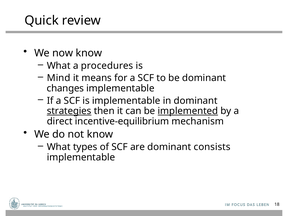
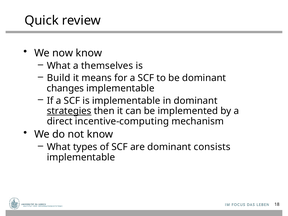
procedures: procedures -> themselves
Mind: Mind -> Build
implemented underline: present -> none
incentive-equilibrium: incentive-equilibrium -> incentive-computing
